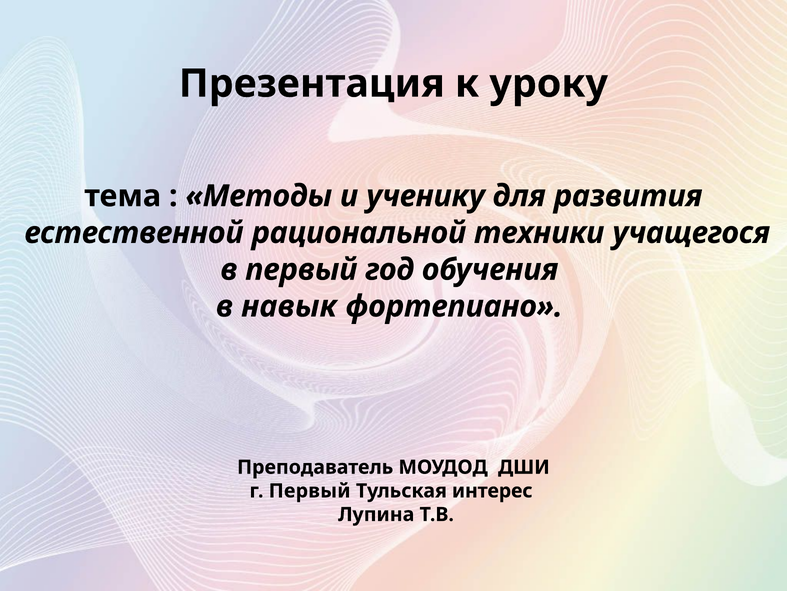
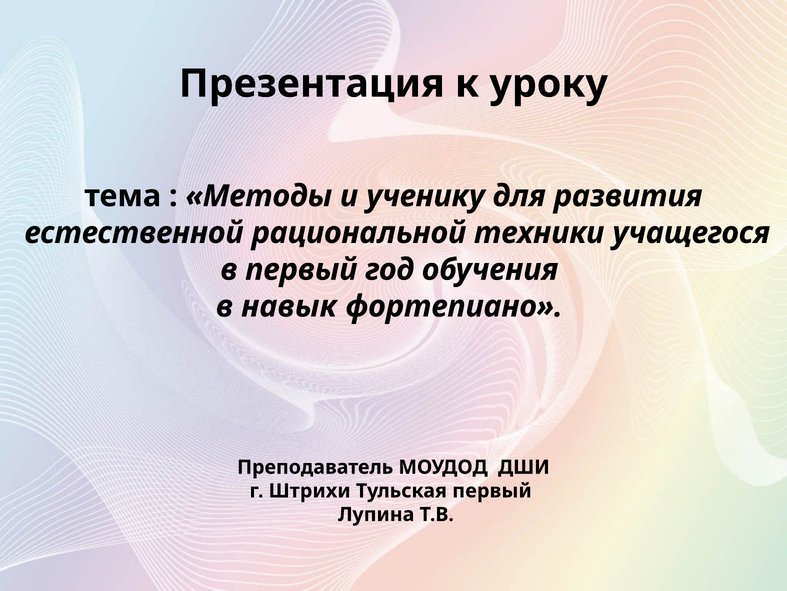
г Первый: Первый -> Штрихи
Тульская интерес: интерес -> первый
